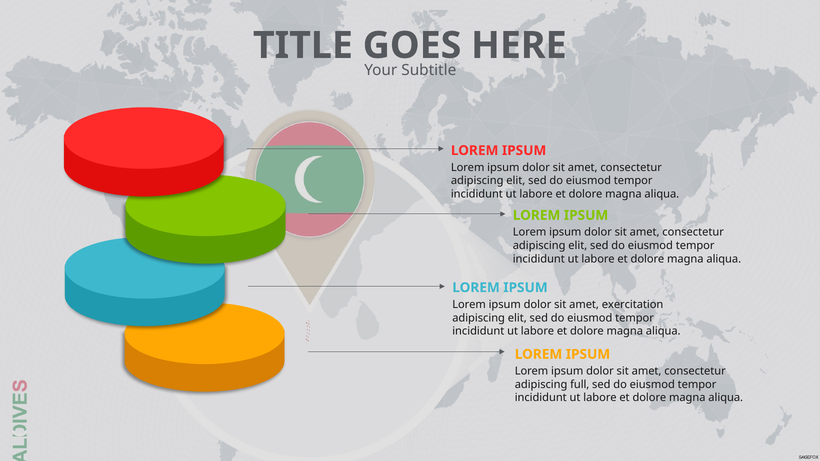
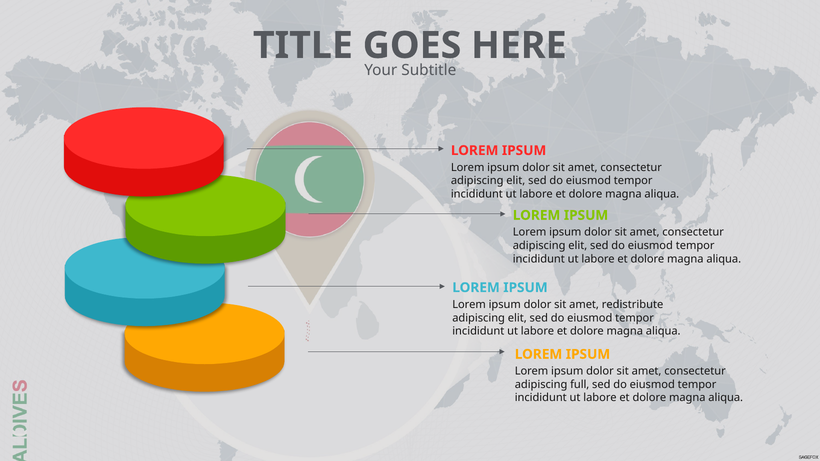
exercitation: exercitation -> redistribute
